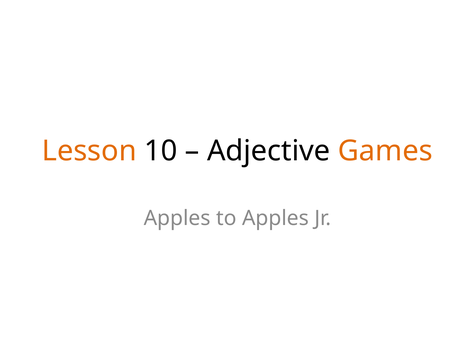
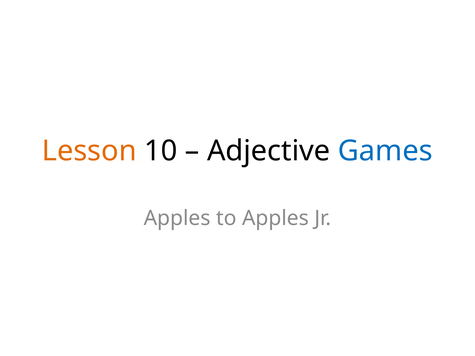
Games colour: orange -> blue
